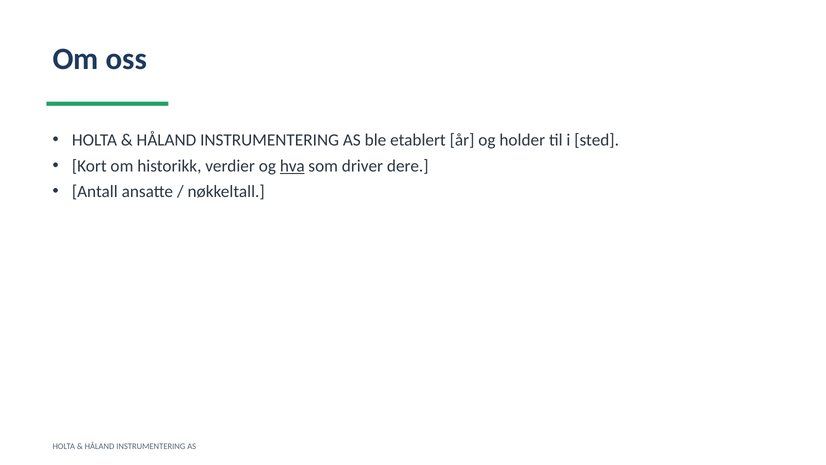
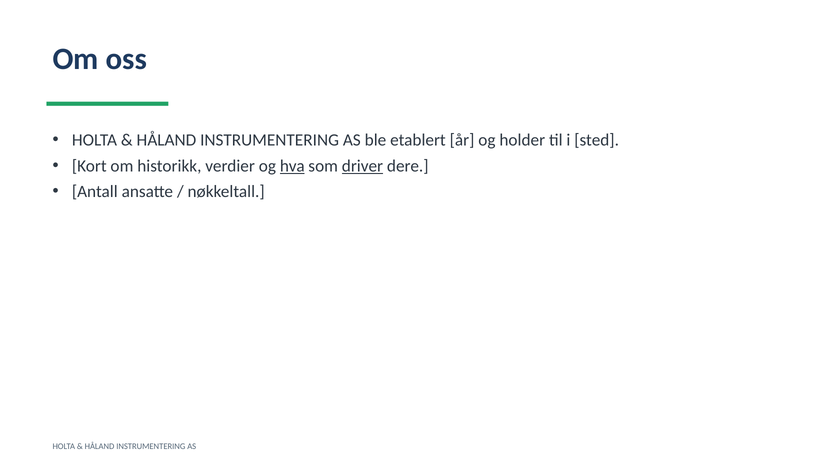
driver underline: none -> present
